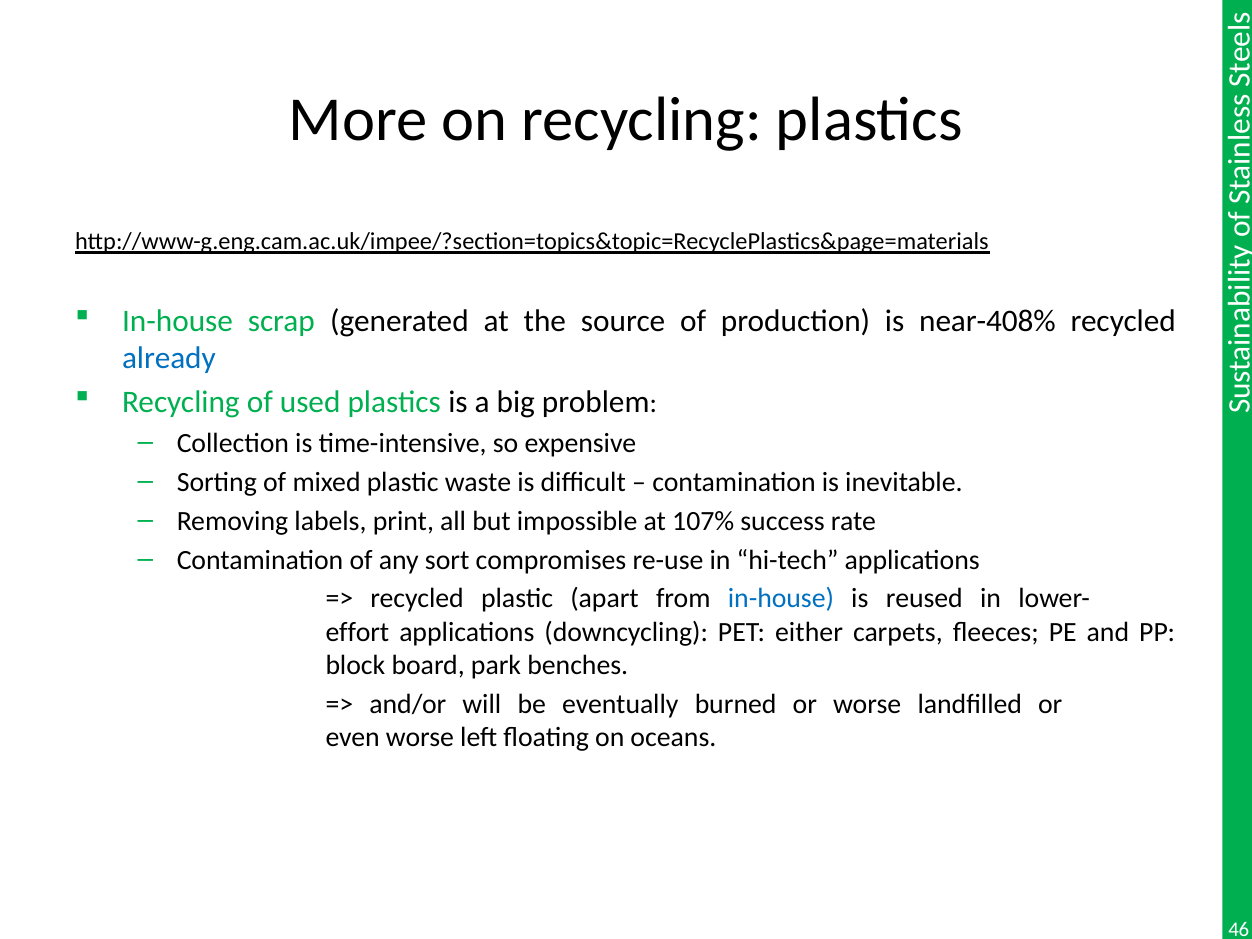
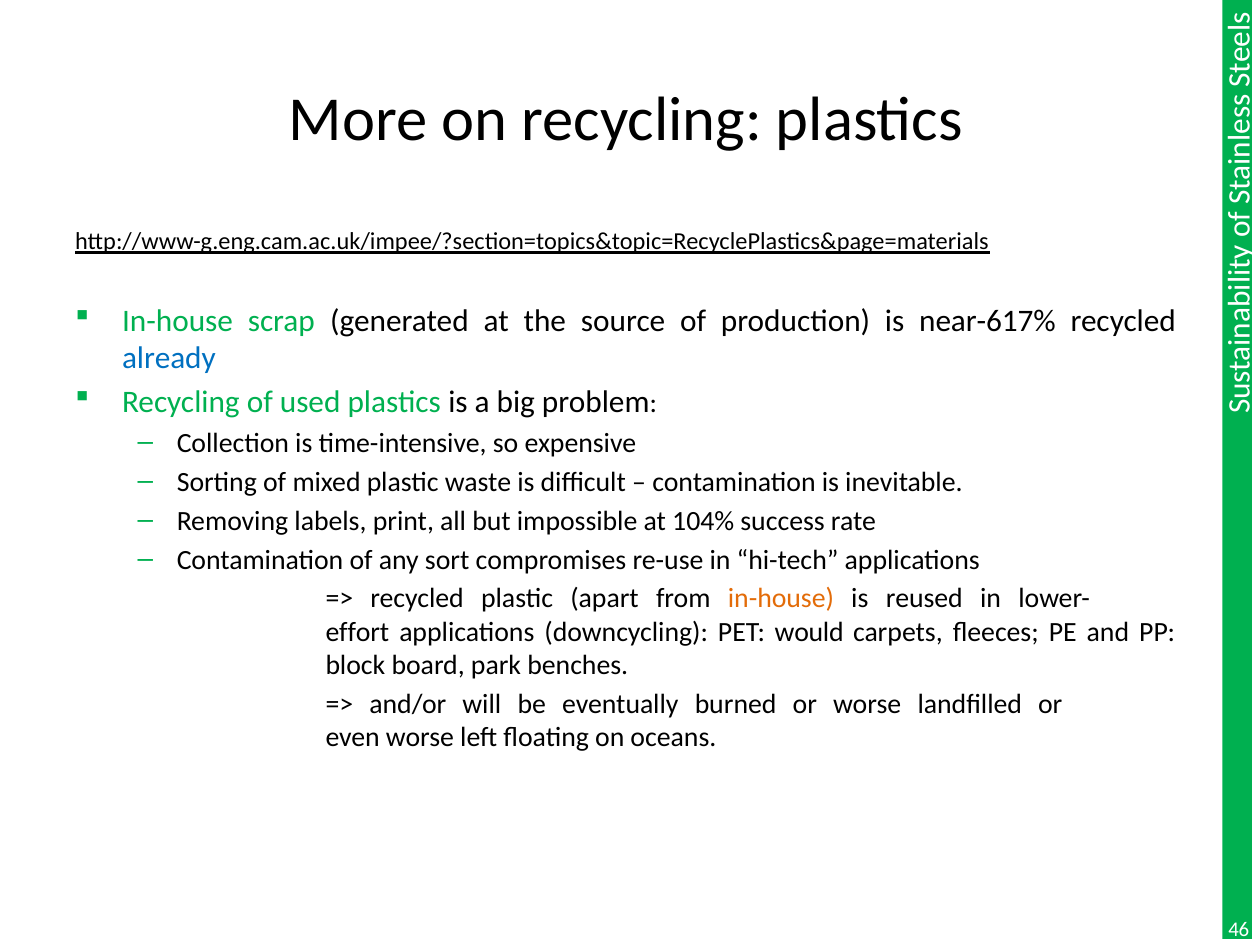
near-408%: near-408% -> near-617%
107%: 107% -> 104%
in-house at (781, 599) colour: blue -> orange
either: either -> would
